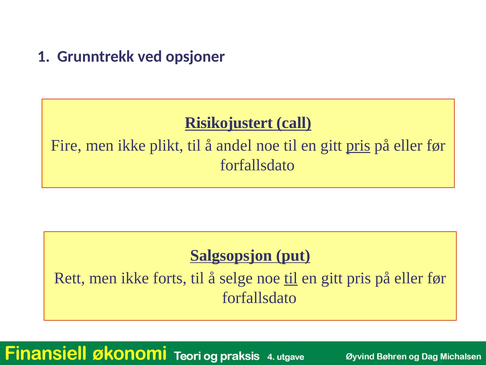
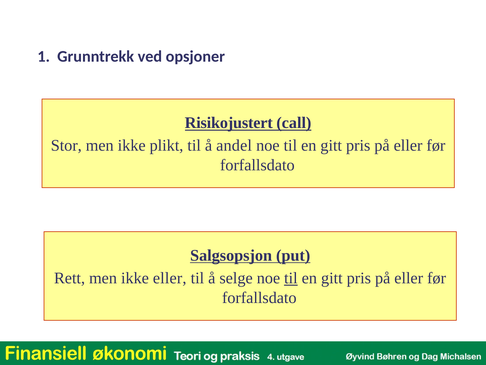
Fire: Fire -> Stor
pris at (358, 145) underline: present -> none
ikke forts: forts -> eller
